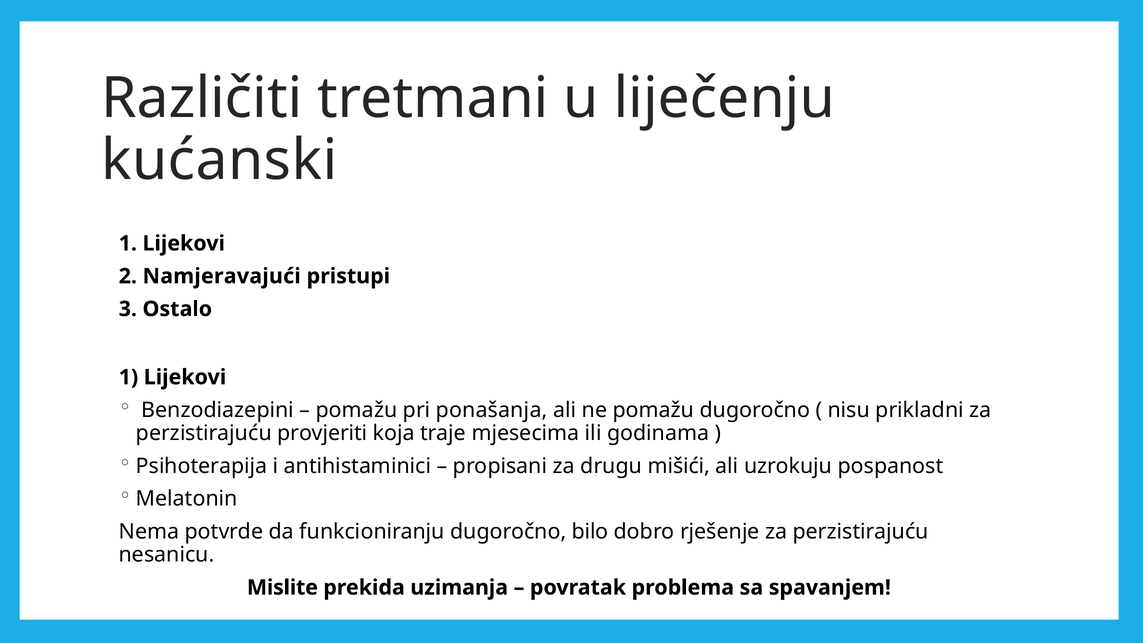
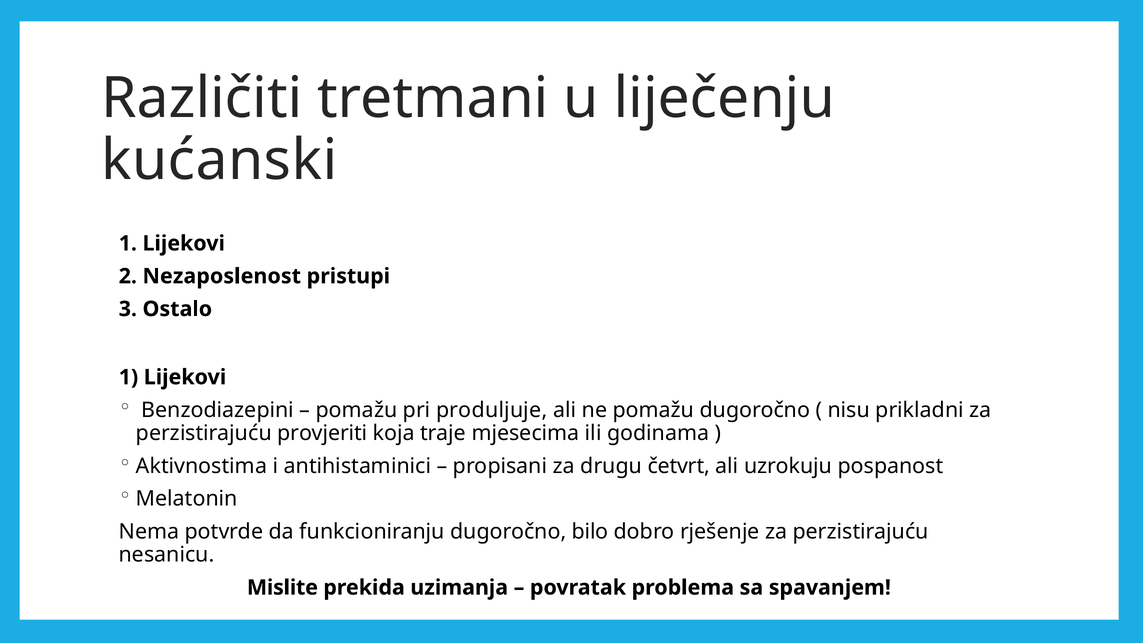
Namjeravajući: Namjeravajući -> Nezaposlenost
ponašanja: ponašanja -> produljuje
Psihoterapija: Psihoterapija -> Aktivnostima
mišići: mišići -> četvrt
